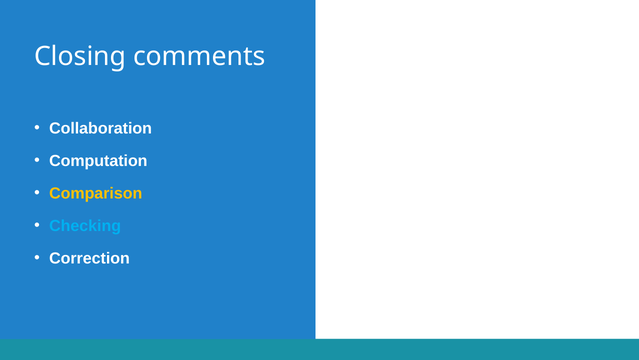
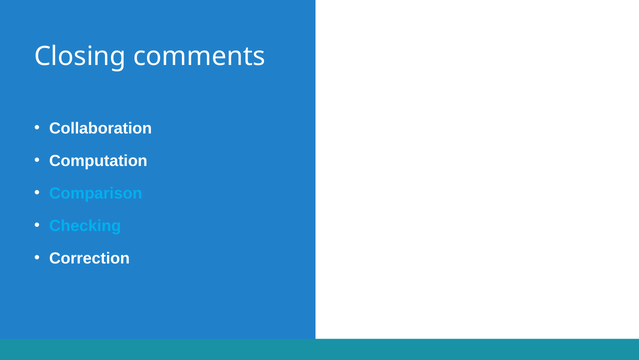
Comparison colour: yellow -> light blue
